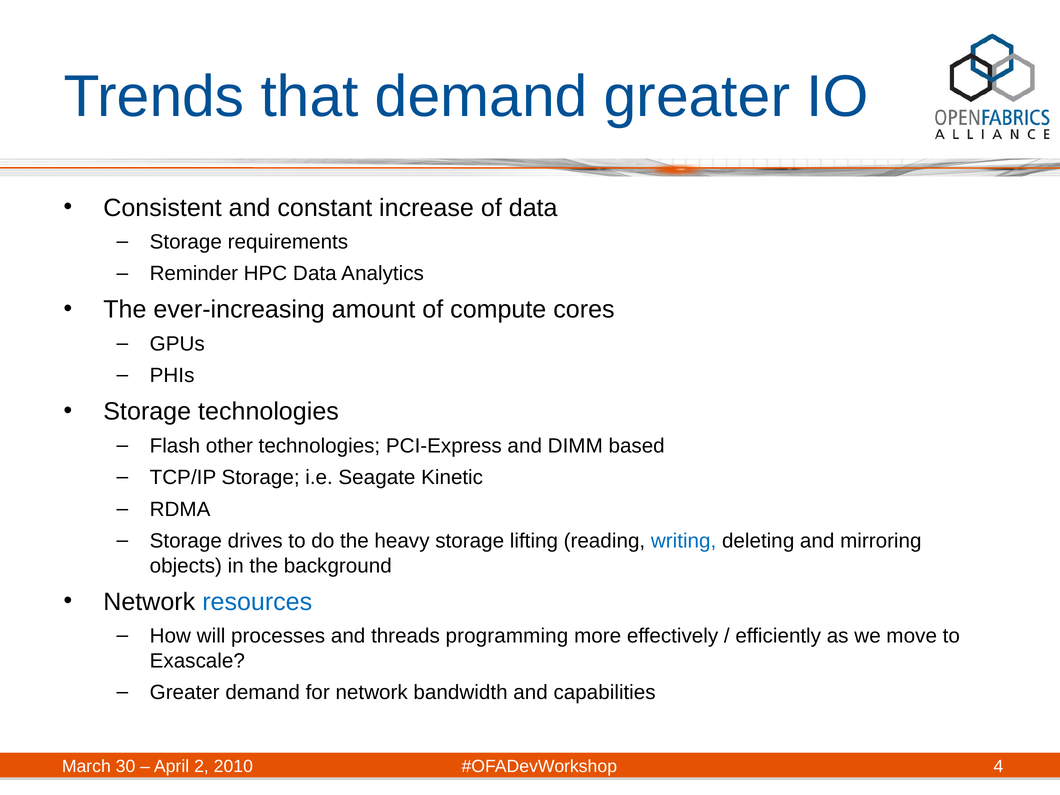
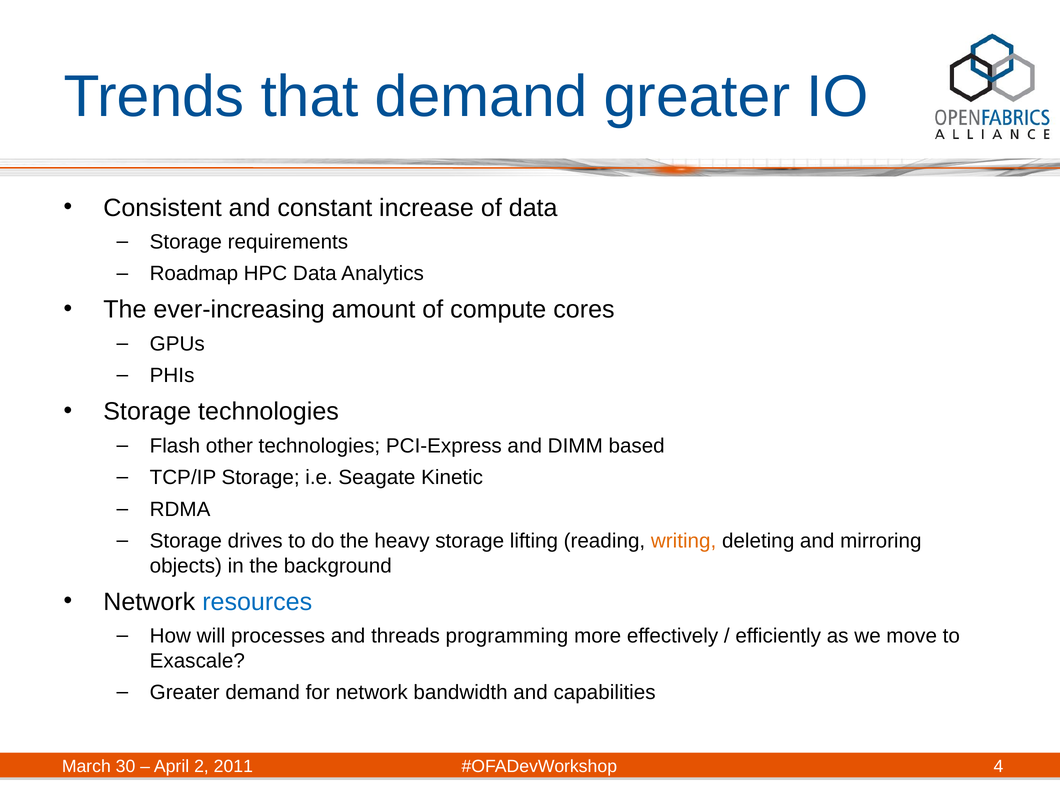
Reminder: Reminder -> Roadmap
writing colour: blue -> orange
2010: 2010 -> 2011
